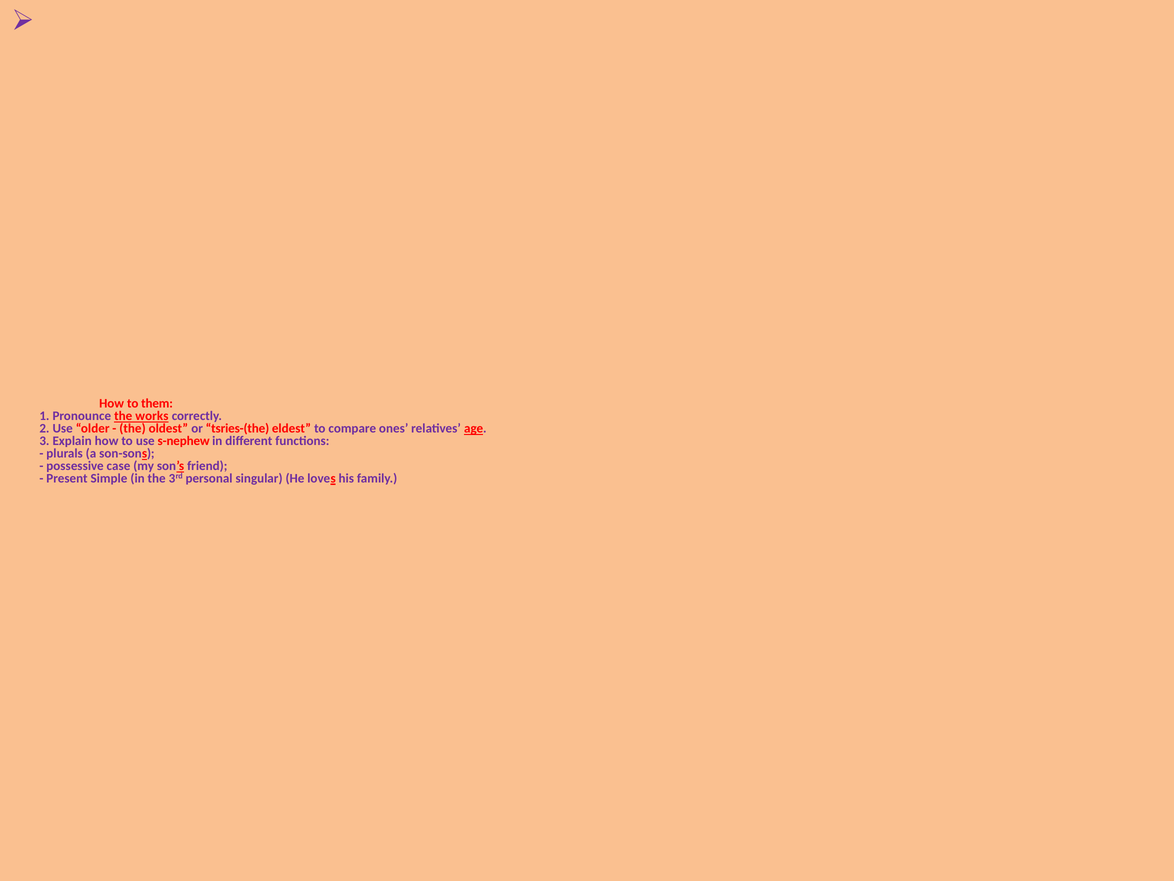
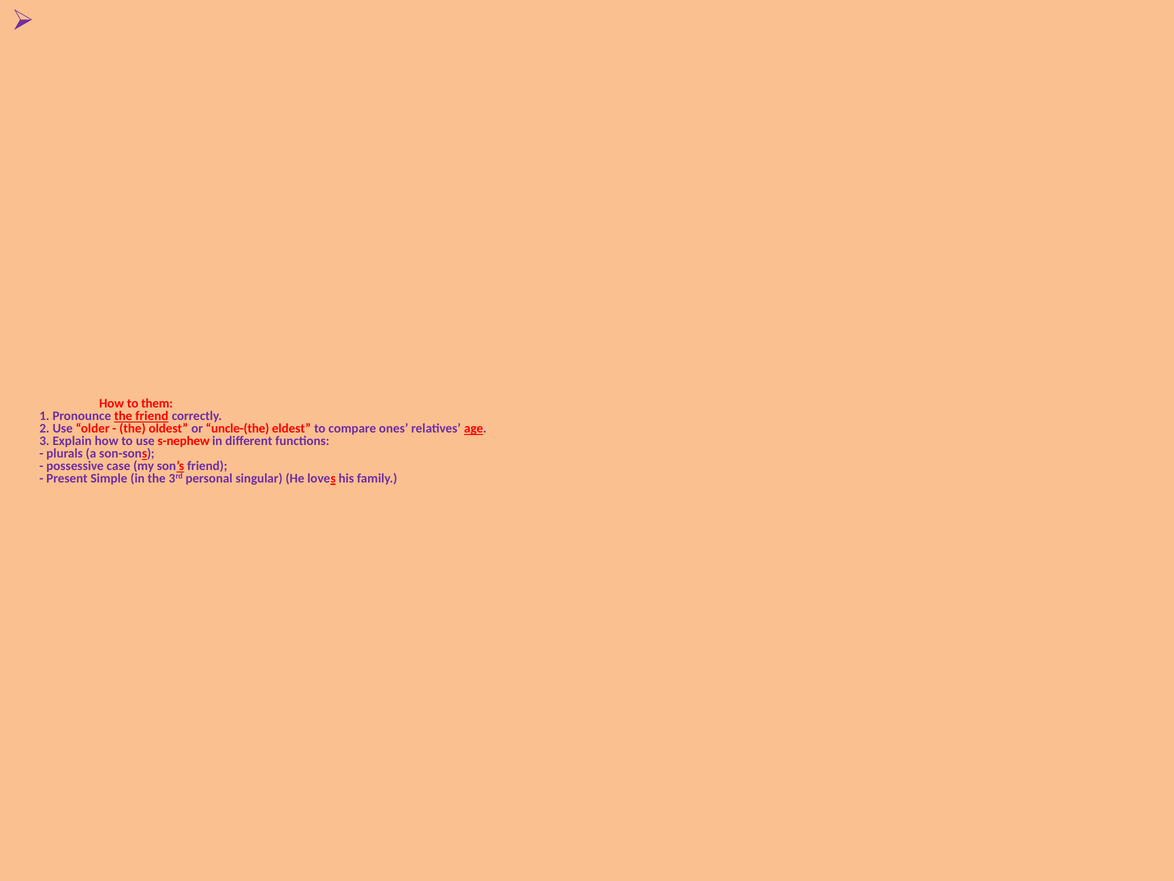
the works: works -> friend
tsries-(the: tsries-(the -> uncle-(the
